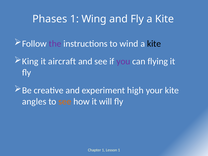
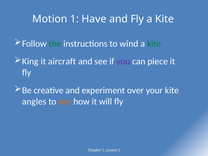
Phases: Phases -> Motion
Wing: Wing -> Have
the colour: purple -> green
kite at (154, 44) colour: black -> green
flying: flying -> piece
high: high -> over
